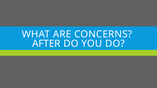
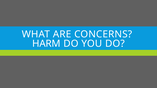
AFTER: AFTER -> HARM
